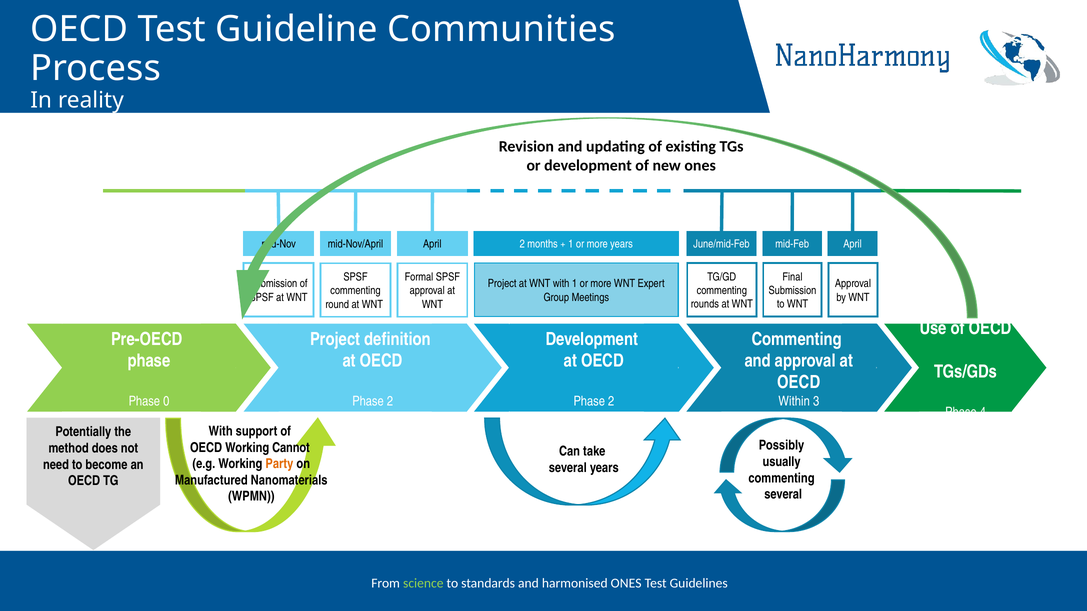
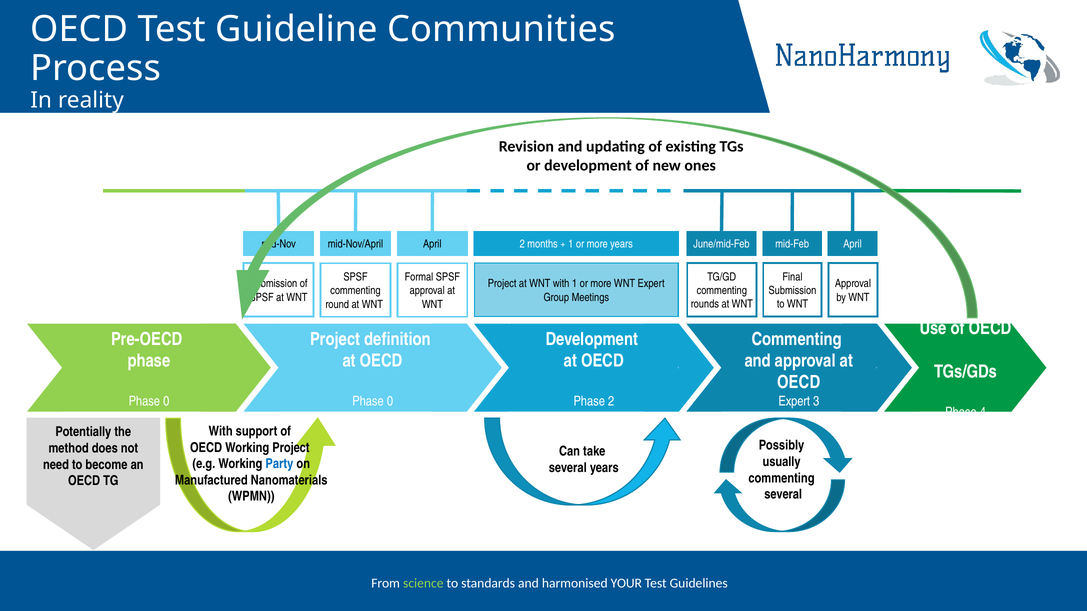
2 at (390, 401): 2 -> 0
Within at (794, 401): Within -> Expert
Working Cannot: Cannot -> Project
Party colour: orange -> blue
harmonised ONES: ONES -> YOUR
